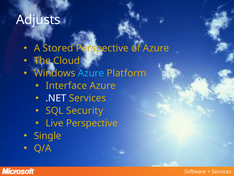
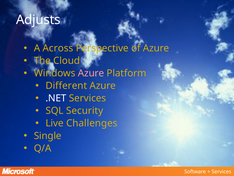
Stored: Stored -> Across
Azure at (91, 73) colour: light blue -> pink
Interface: Interface -> Different
Live Perspective: Perspective -> Challenges
